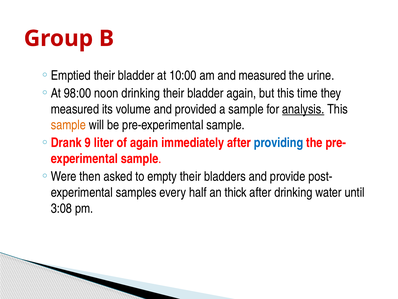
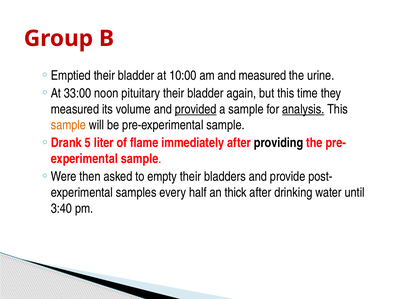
98:00: 98:00 -> 33:00
noon drinking: drinking -> pituitary
provided underline: none -> present
9: 9 -> 5
of again: again -> flame
providing colour: blue -> black
3:08: 3:08 -> 3:40
